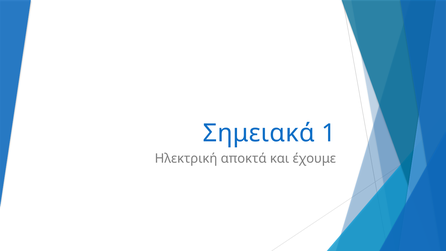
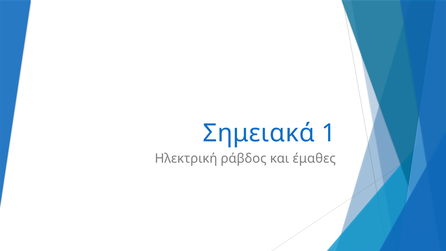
αποκτά: αποκτά -> ράβδος
έχουμε: έχουμε -> έμαθες
